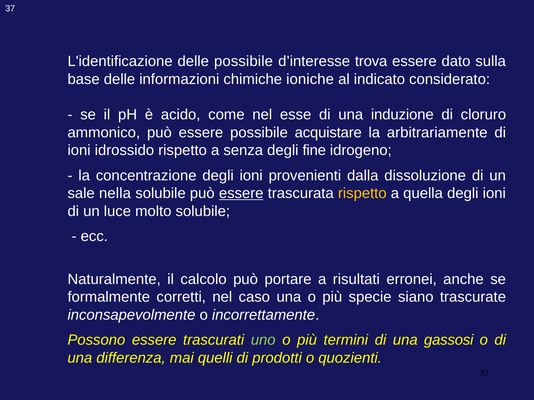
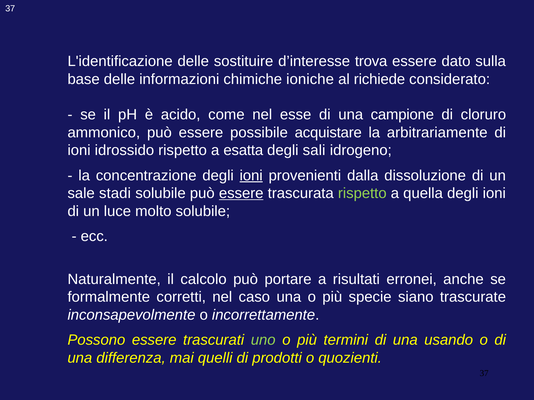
delle possibile: possibile -> sostituire
indicato: indicato -> richiede
induzione: induzione -> campione
senza: senza -> esatta
fine: fine -> sali
ioni at (251, 176) underline: none -> present
nella: nella -> stadi
rispetto at (362, 194) colour: yellow -> light green
gassosi: gassosi -> usando
